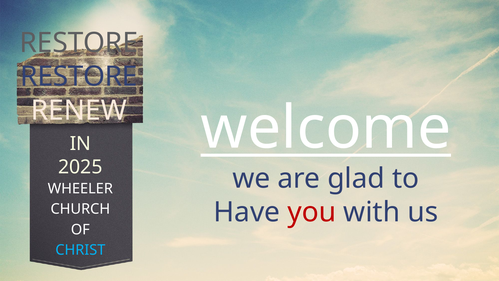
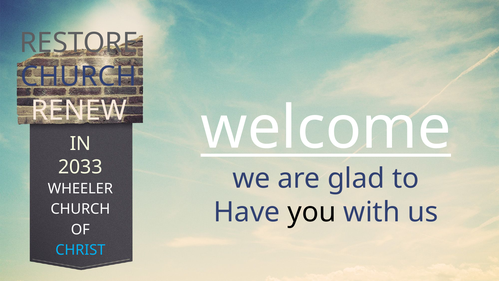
RESTORE at (79, 77): RESTORE -> CHURCH
2025: 2025 -> 2033
you colour: red -> black
